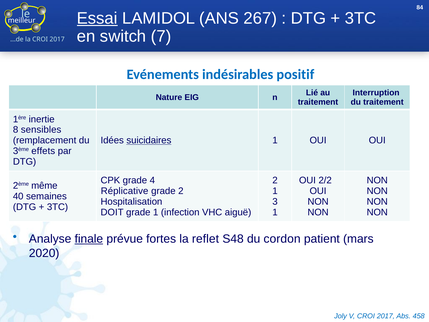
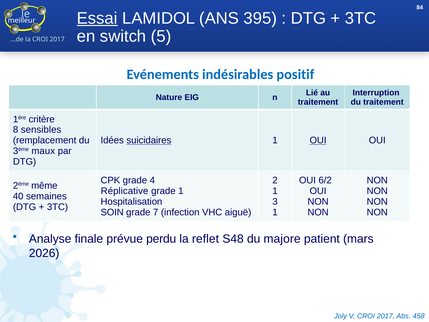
267: 267 -> 395
7: 7 -> 5
inertie: inertie -> critère
OUI at (318, 140) underline: none -> present
effets: effets -> maux
2/2: 2/2 -> 6/2
grade 2: 2 -> 1
DOIT: DOIT -> SOIN
grade 1: 1 -> 7
finale underline: present -> none
fortes: fortes -> perdu
cordon: cordon -> majore
2020: 2020 -> 2026
